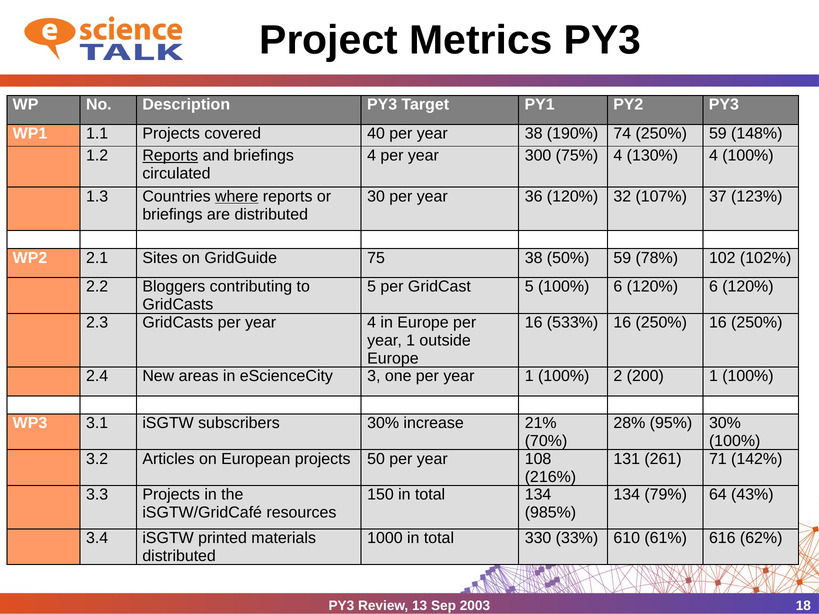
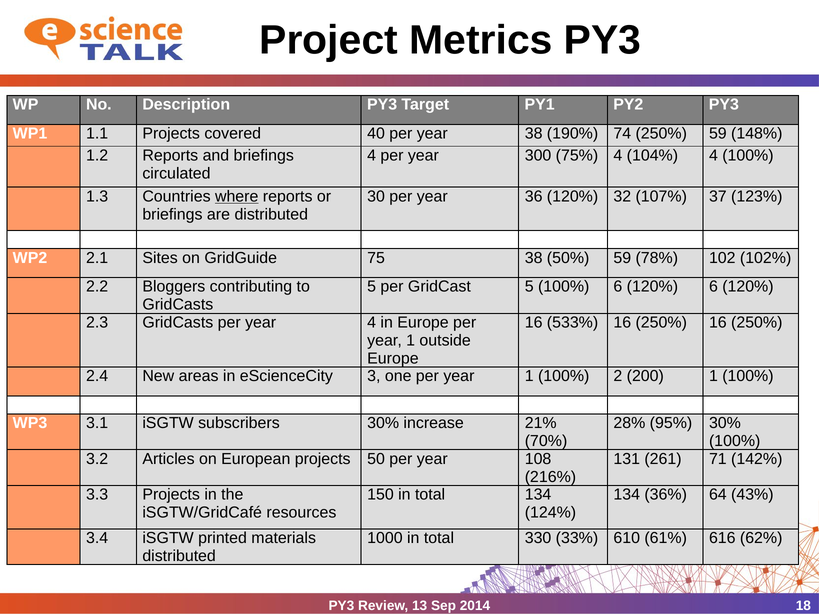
Reports at (170, 156) underline: present -> none
130%: 130% -> 104%
79%: 79% -> 36%
985%: 985% -> 124%
2003: 2003 -> 2014
